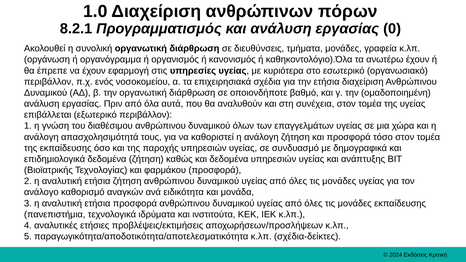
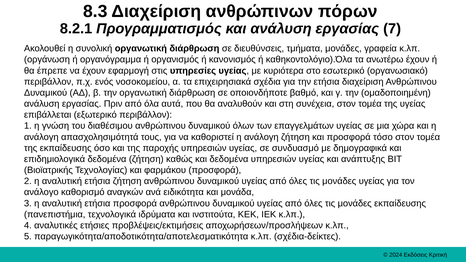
1.0: 1.0 -> 8.3
0: 0 -> 7
